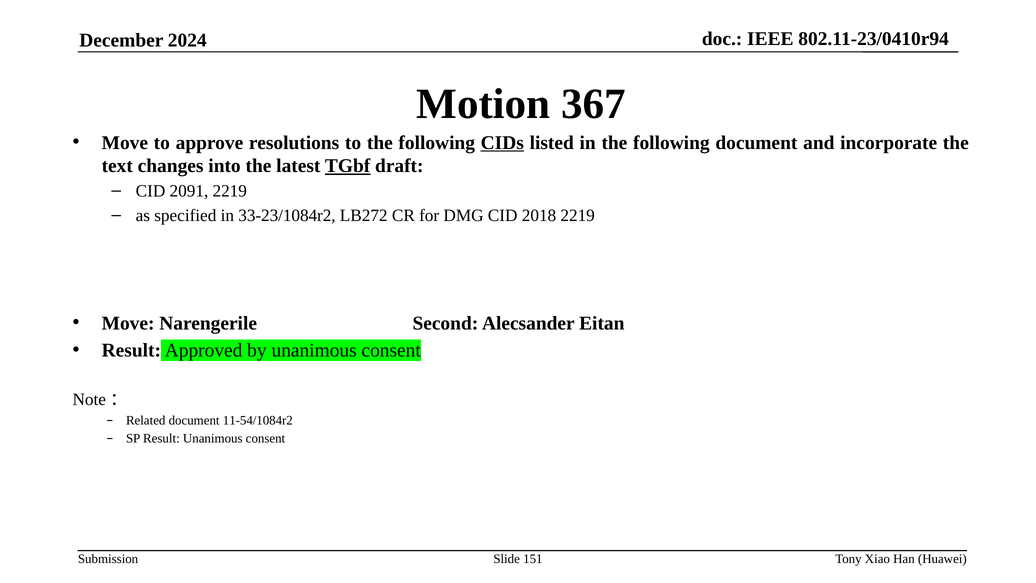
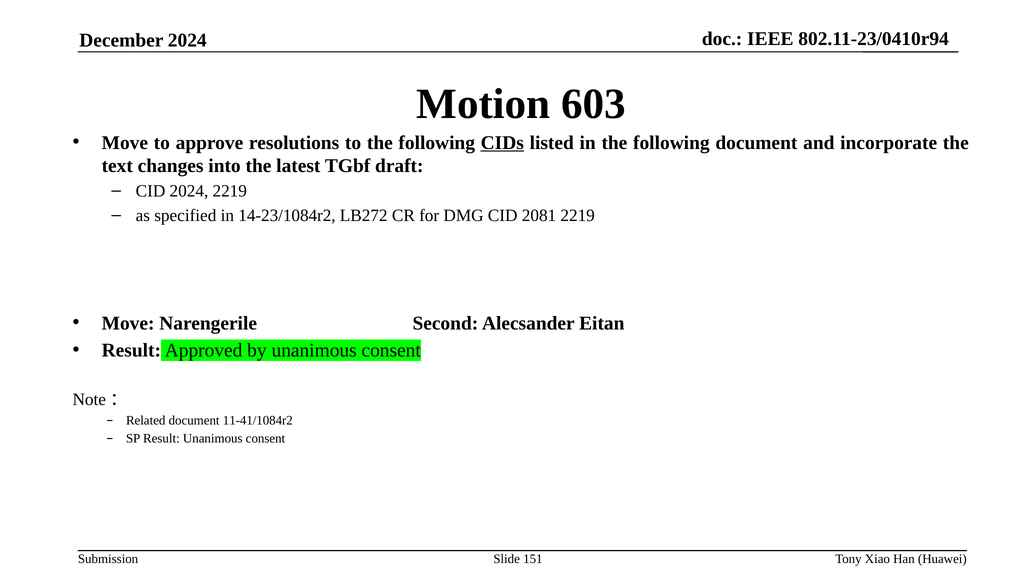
367: 367 -> 603
TGbf underline: present -> none
CID 2091: 2091 -> 2024
33-23/1084r2: 33-23/1084r2 -> 14-23/1084r2
2018: 2018 -> 2081
11-54/1084r2: 11-54/1084r2 -> 11-41/1084r2
